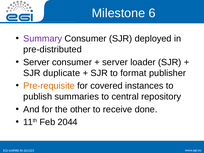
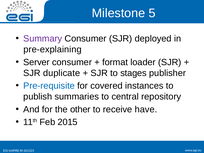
6: 6 -> 5
pre-distributed: pre-distributed -> pre-explaining
server at (115, 62): server -> format
format: format -> stages
Pre-requisite colour: orange -> blue
done: done -> have
2044: 2044 -> 2015
